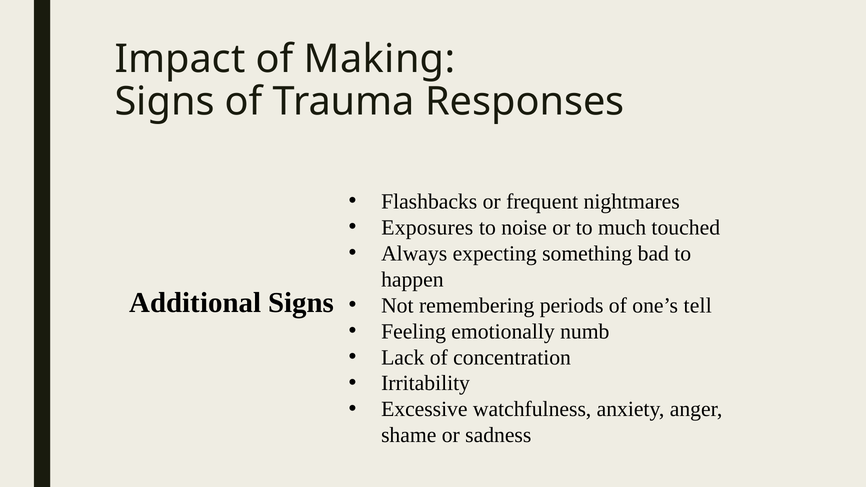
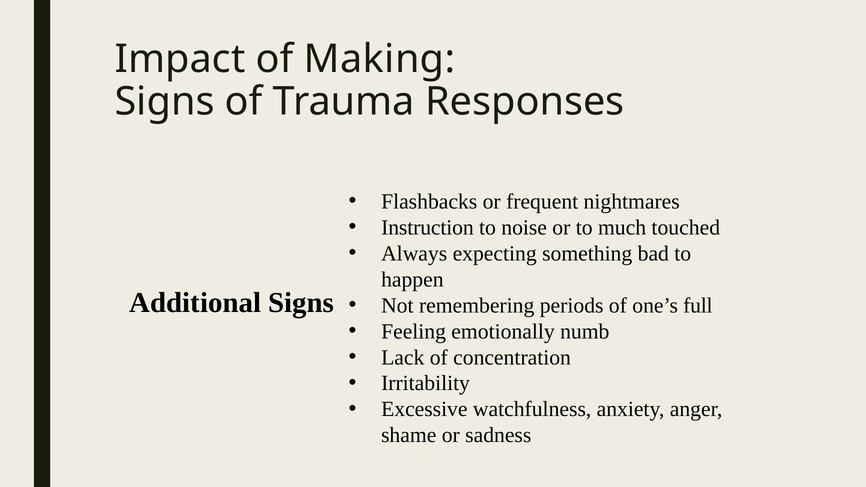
Exposures: Exposures -> Instruction
tell: tell -> full
